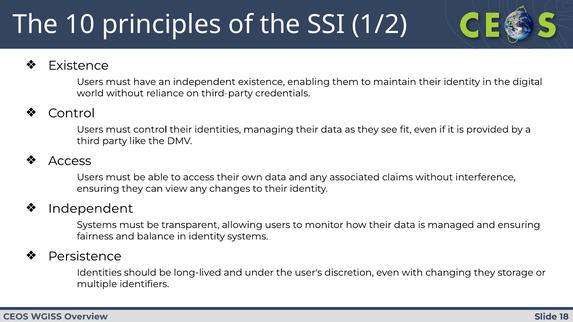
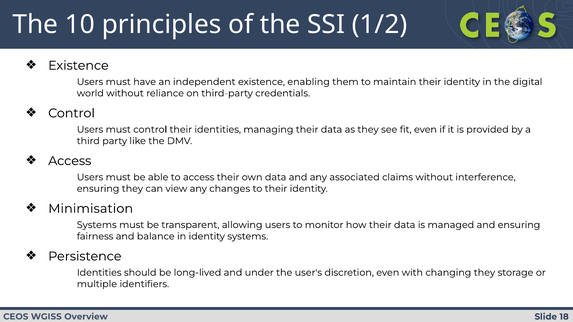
Independent at (91, 209): Independent -> Minimisation
